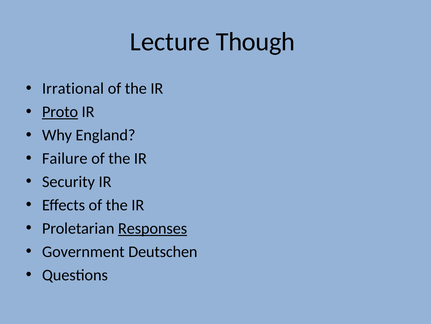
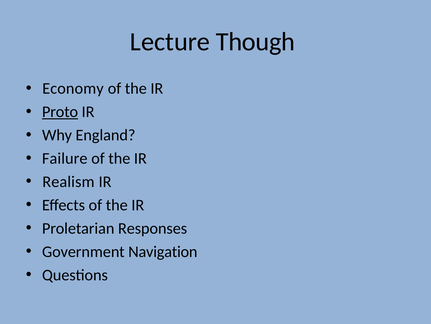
Irrational: Irrational -> Economy
Security: Security -> Realism
Responses underline: present -> none
Deutschen: Deutschen -> Navigation
